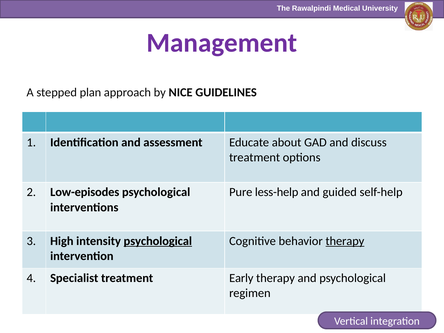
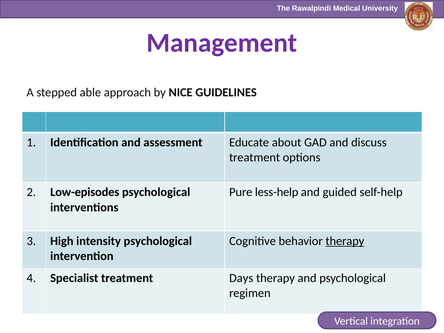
plan: plan -> able
psychological at (158, 241) underline: present -> none
Early: Early -> Days
